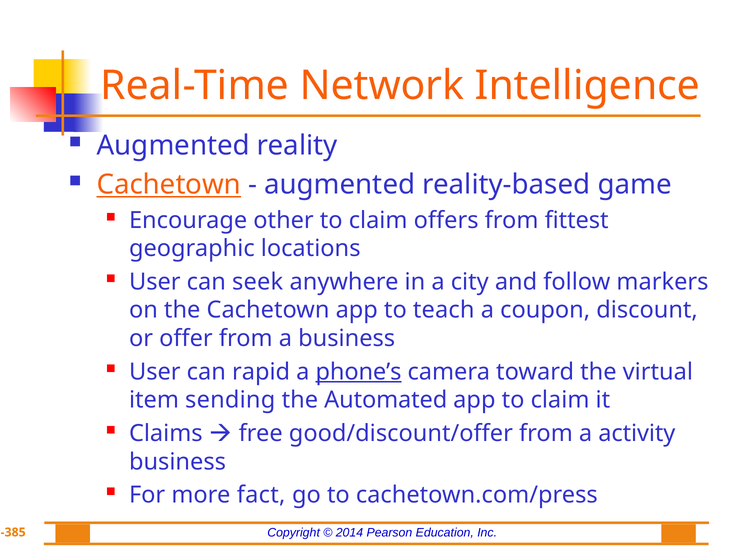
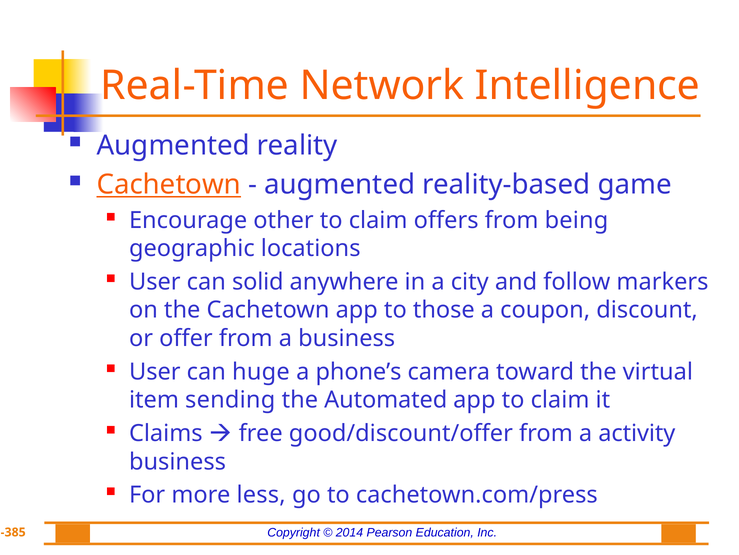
fittest: fittest -> being
seek: seek -> solid
teach: teach -> those
rapid: rapid -> huge
phone’s underline: present -> none
fact: fact -> less
